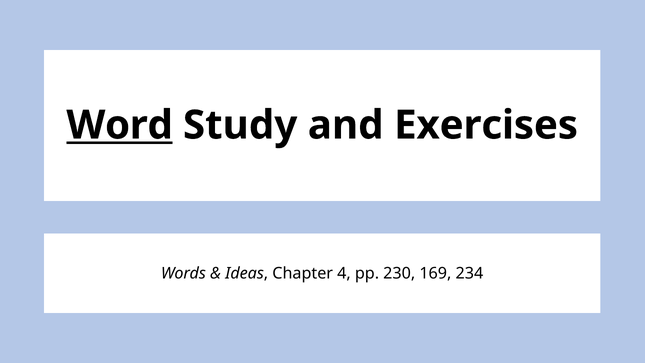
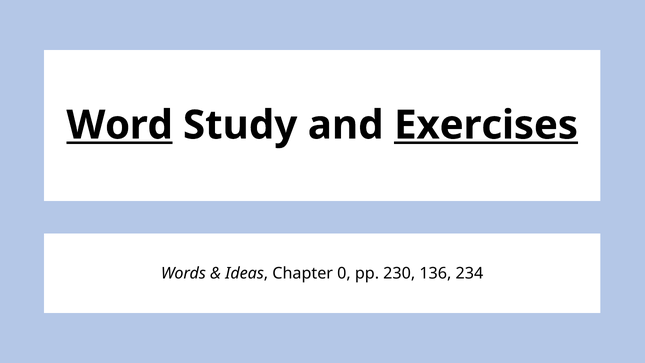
Exercises underline: none -> present
4: 4 -> 0
169: 169 -> 136
